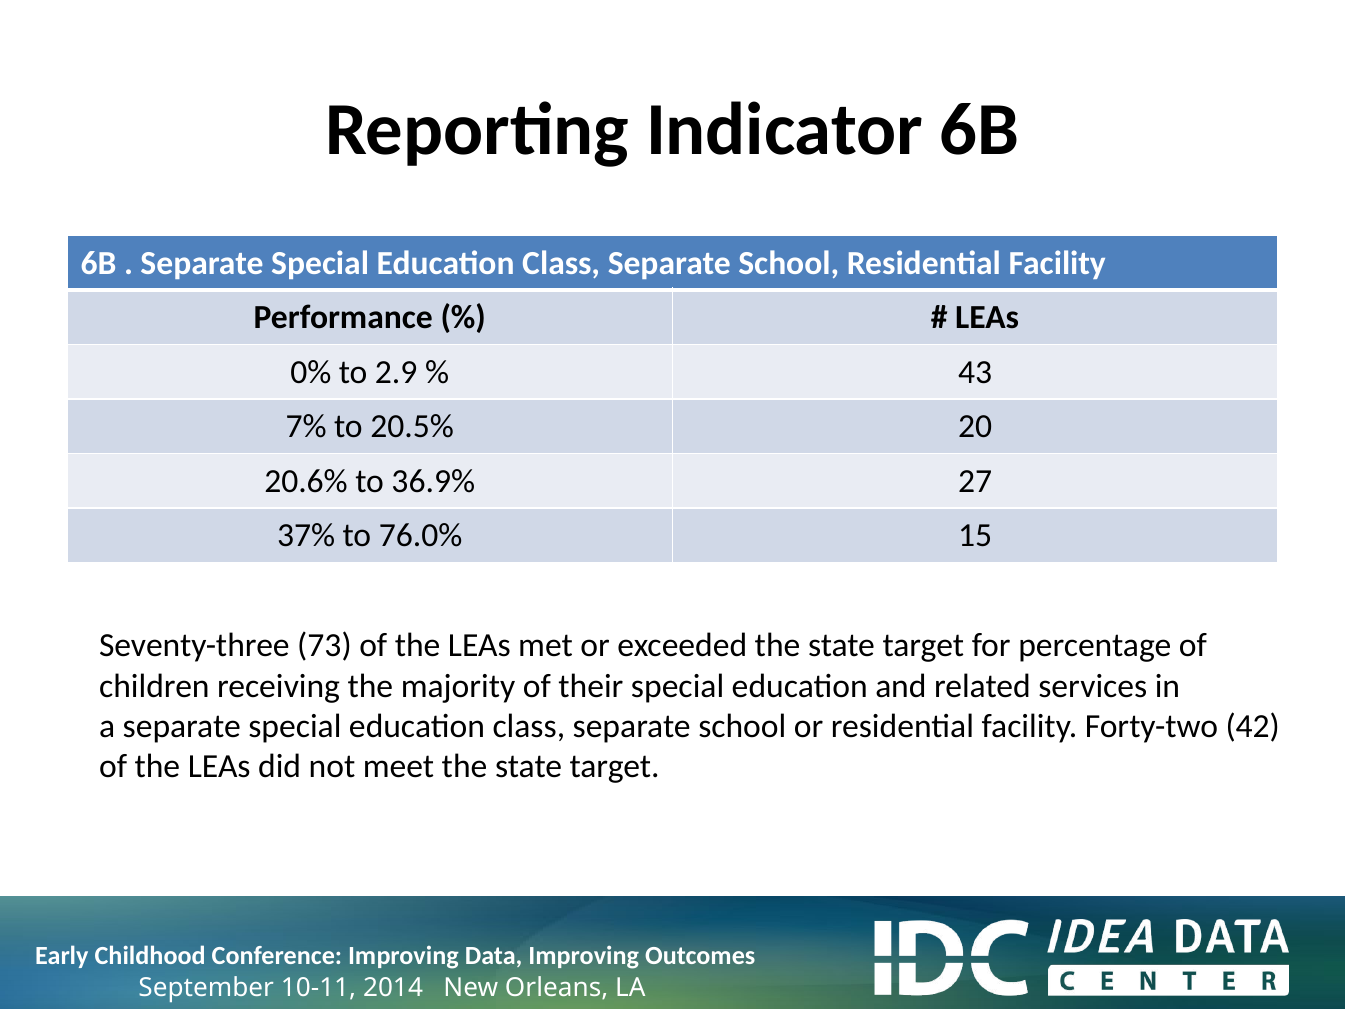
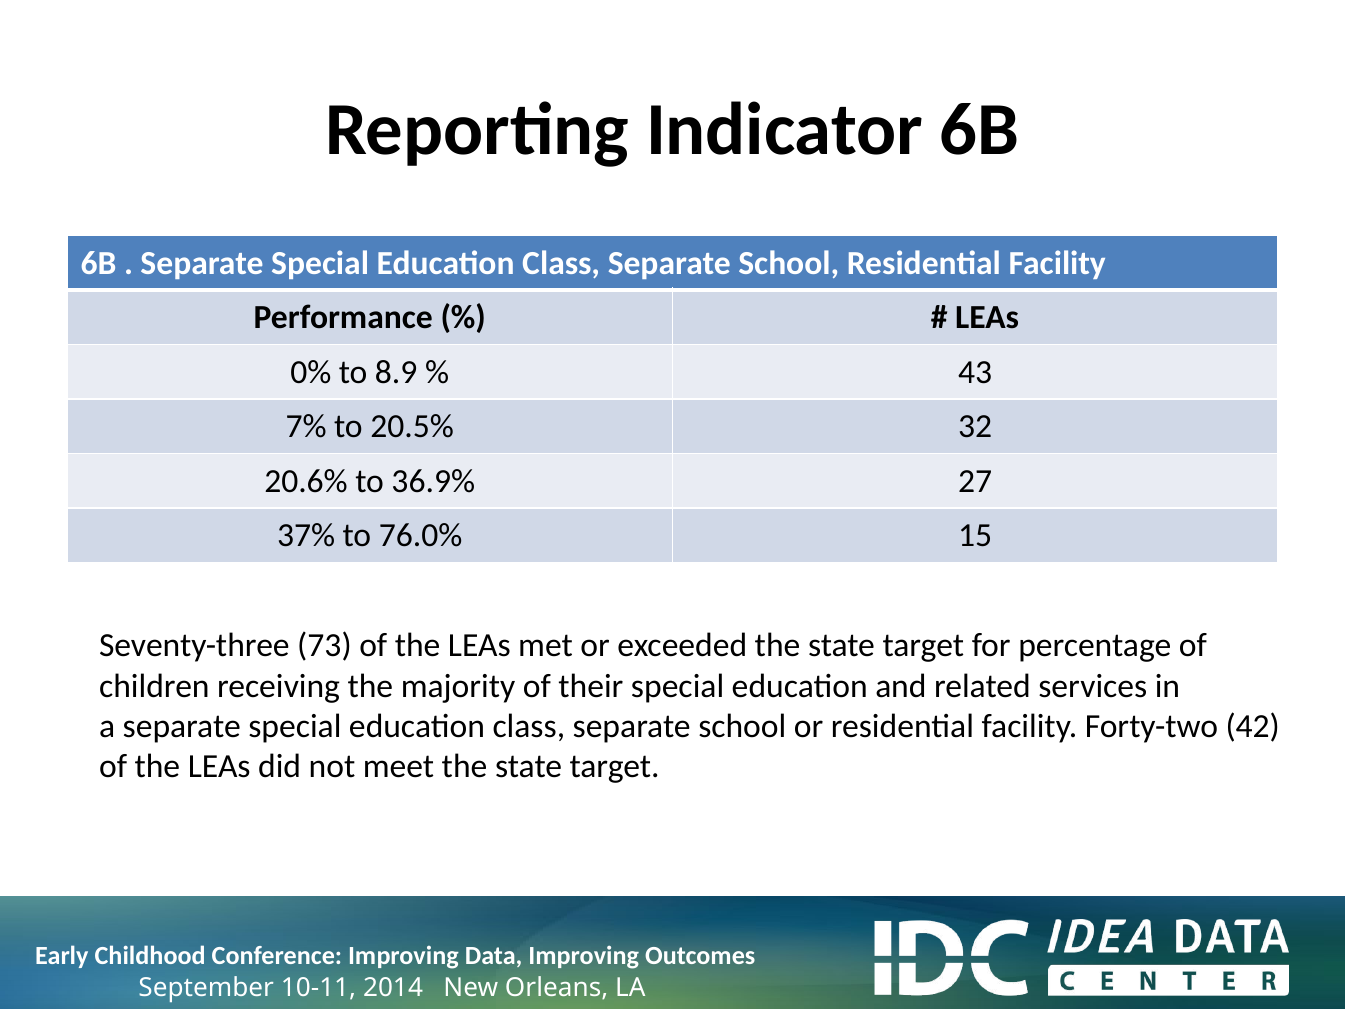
2.9: 2.9 -> 8.9
20: 20 -> 32
